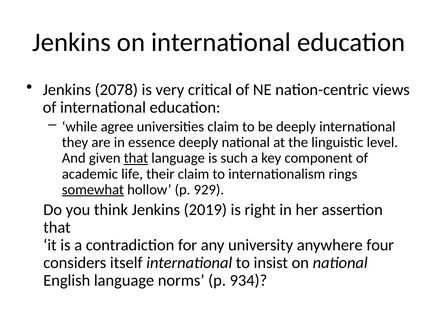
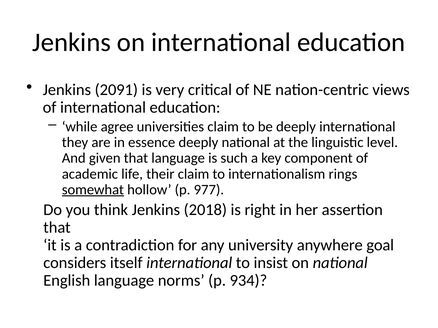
2078: 2078 -> 2091
that at (136, 158) underline: present -> none
929: 929 -> 977
2019: 2019 -> 2018
four: four -> goal
